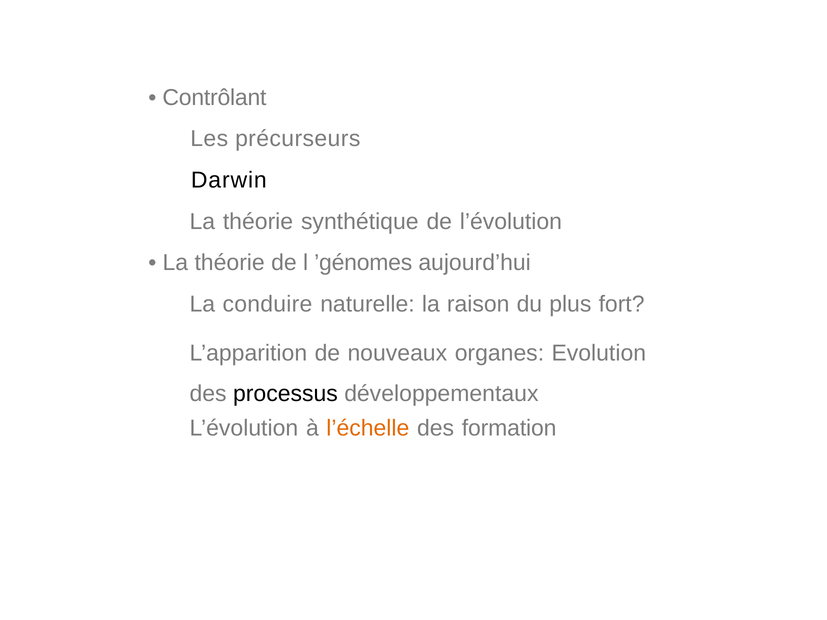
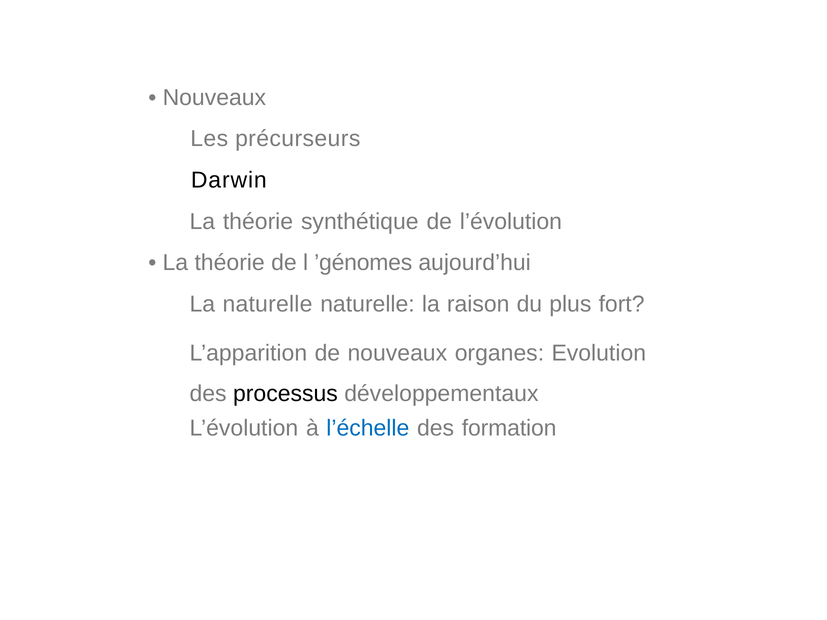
Contrôlant at (214, 97): Contrôlant -> Nouveaux
La conduire: conduire -> naturelle
l’échelle colour: orange -> blue
